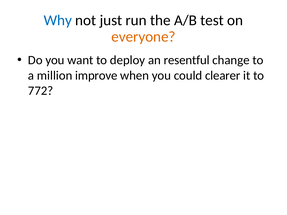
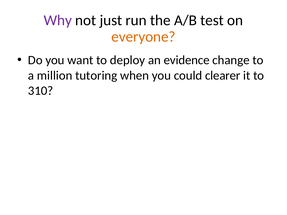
Why colour: blue -> purple
resentful: resentful -> evidence
improve: improve -> tutoring
772: 772 -> 310
